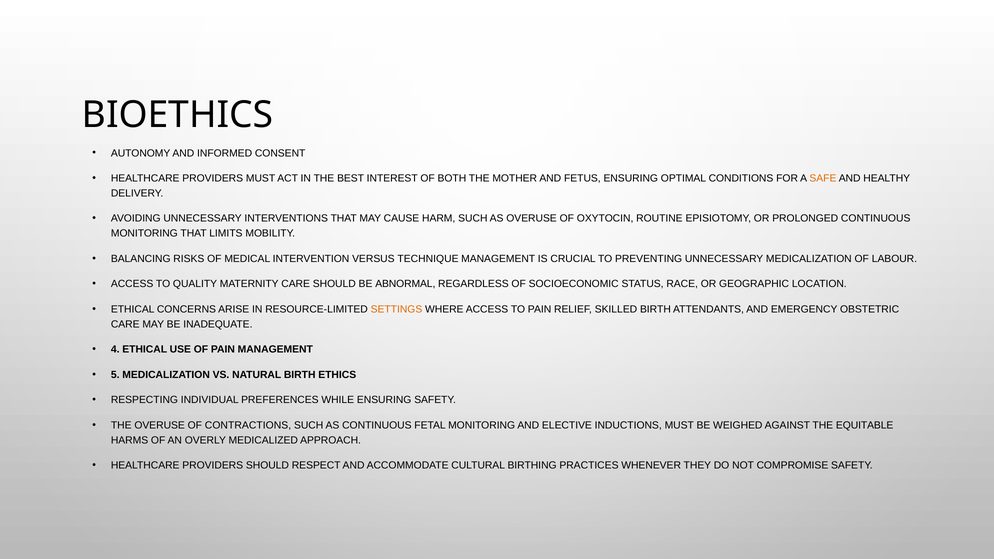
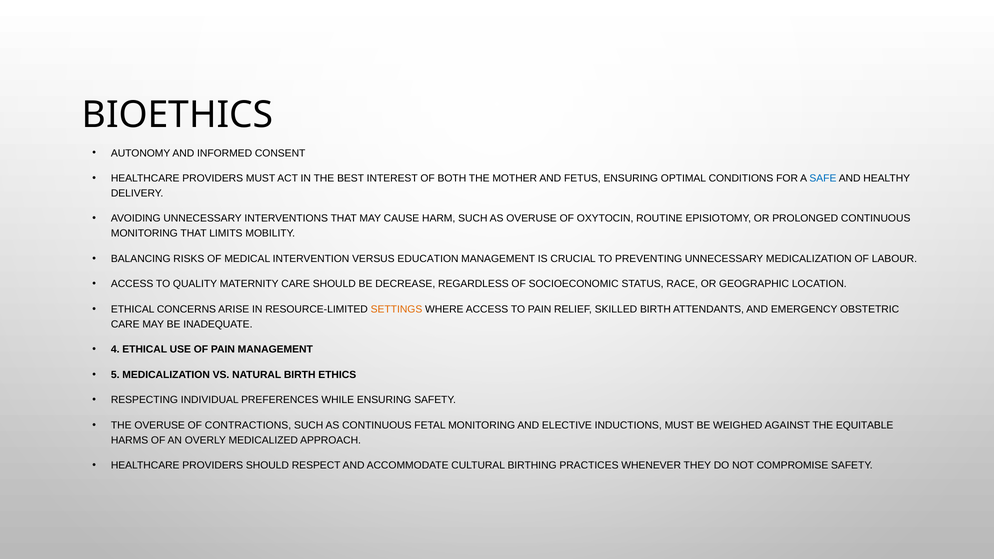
SAFE colour: orange -> blue
TECHNIQUE: TECHNIQUE -> EDUCATION
ABNORMAL: ABNORMAL -> DECREASE
